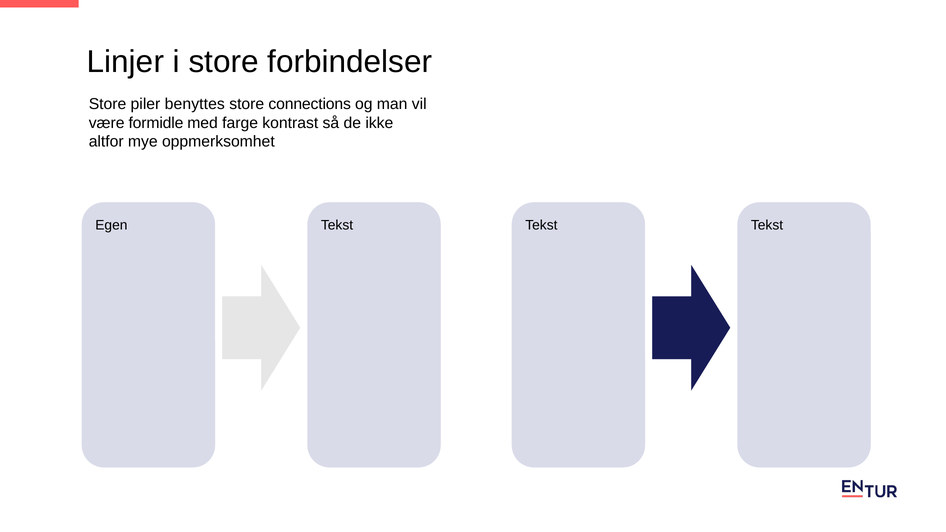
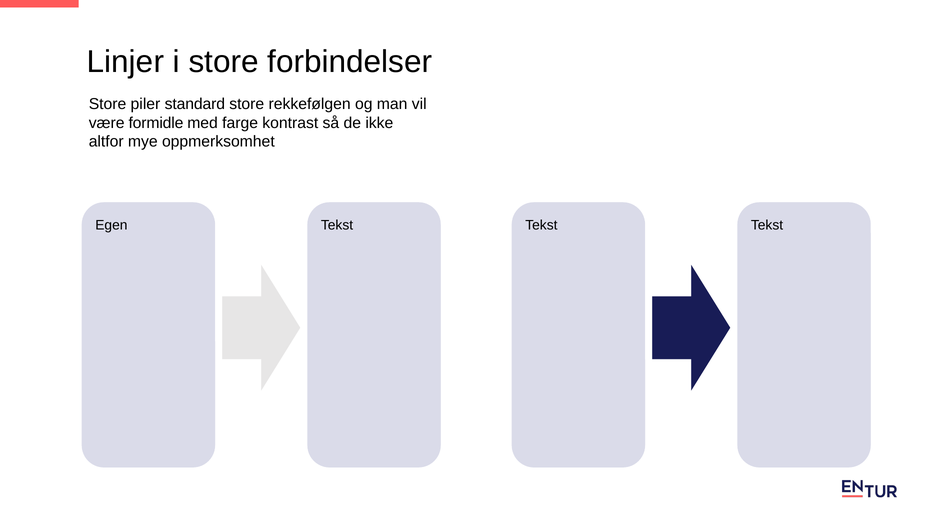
benyttes: benyttes -> standard
connections: connections -> rekkefølgen
